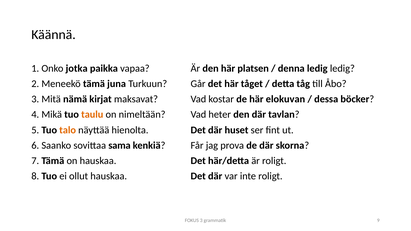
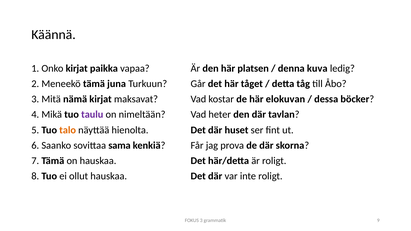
Onko jotka: jotka -> kirjat
denna ledig: ledig -> kuva
taulu colour: orange -> purple
